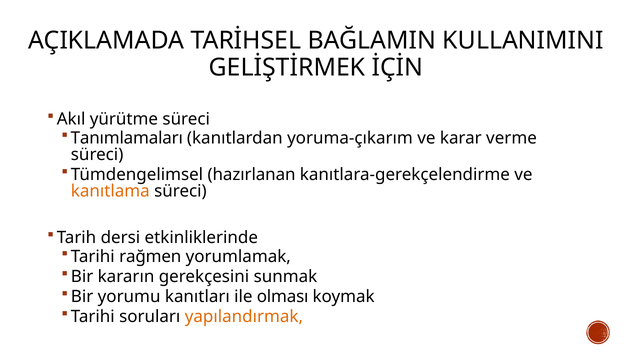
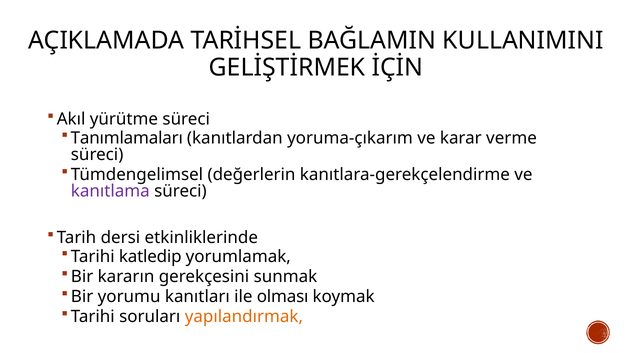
hazırlanan: hazırlanan -> değerlerin
kanıtlama colour: orange -> purple
rağmen: rağmen -> katledip
